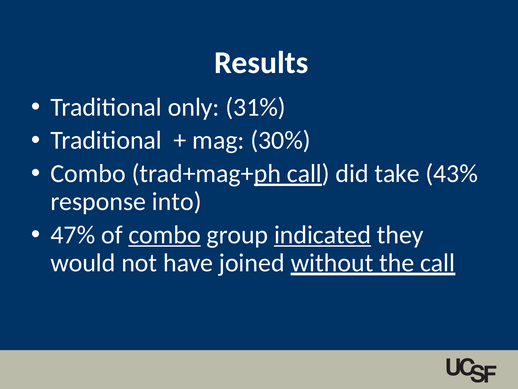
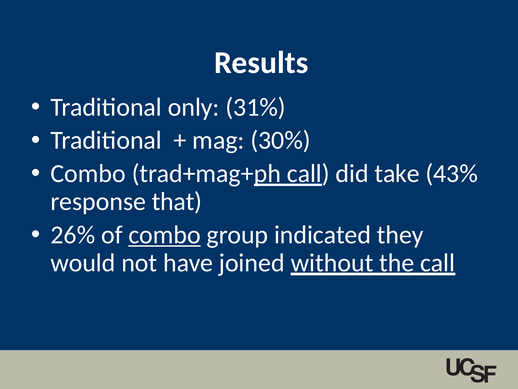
into: into -> that
47%: 47% -> 26%
indicated underline: present -> none
